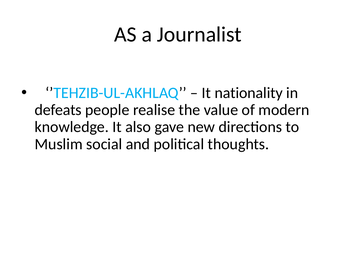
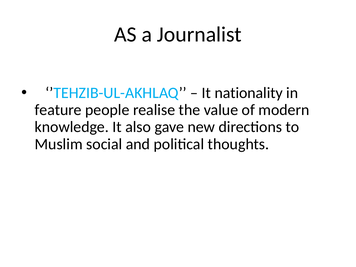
defeats: defeats -> feature
